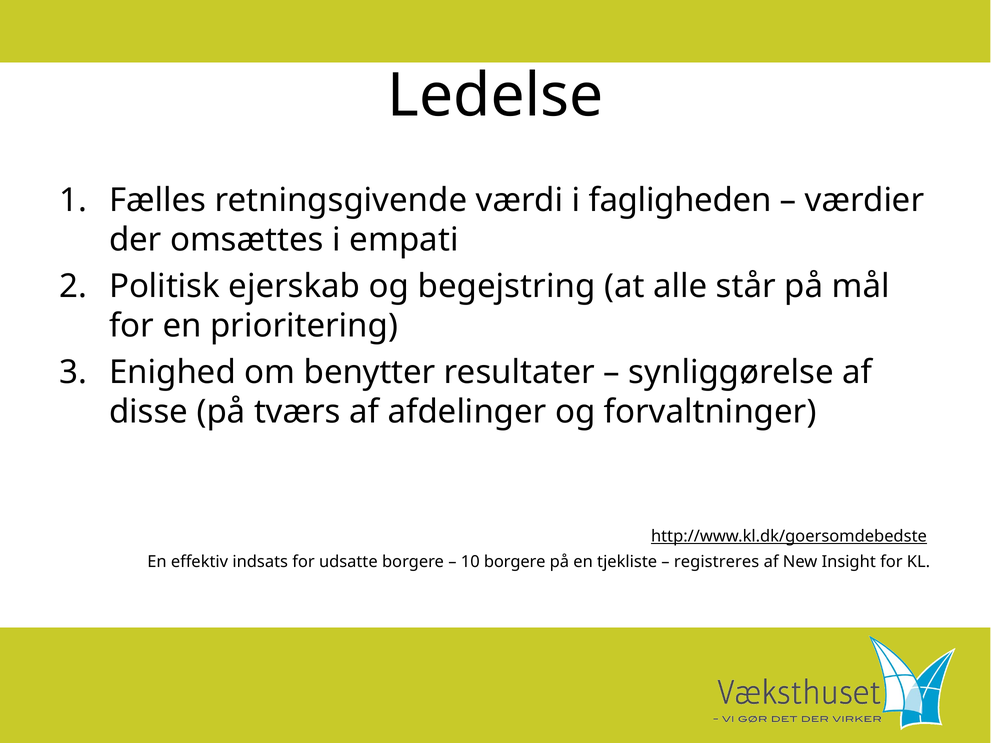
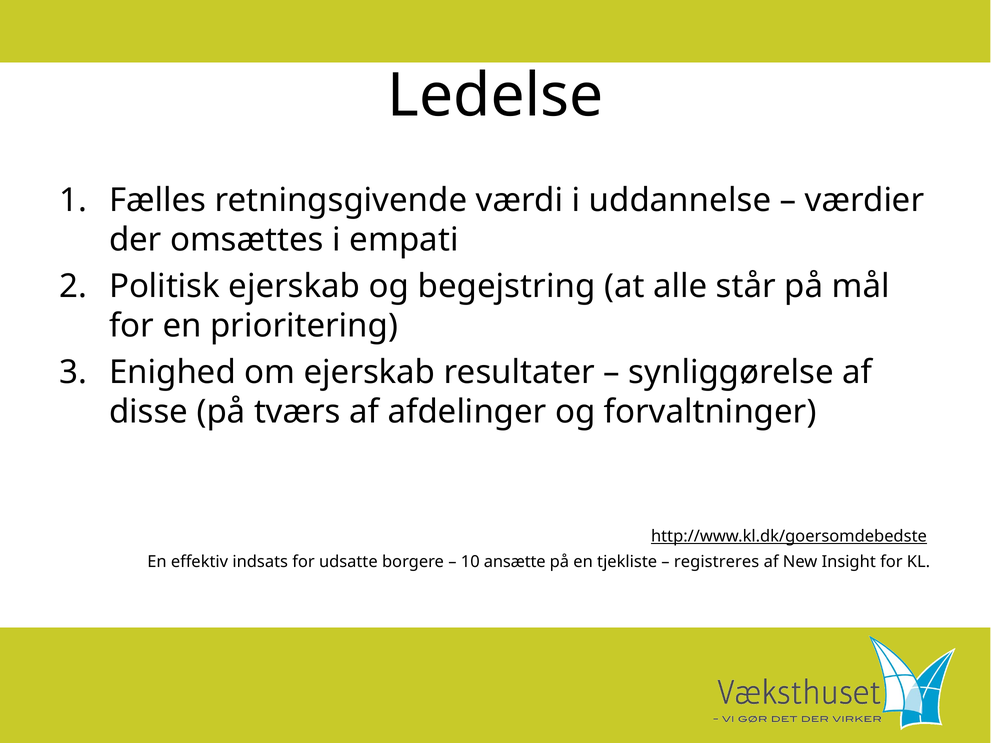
fagligheden: fagligheden -> uddannelse
om benytter: benytter -> ejerskab
10 borgere: borgere -> ansætte
